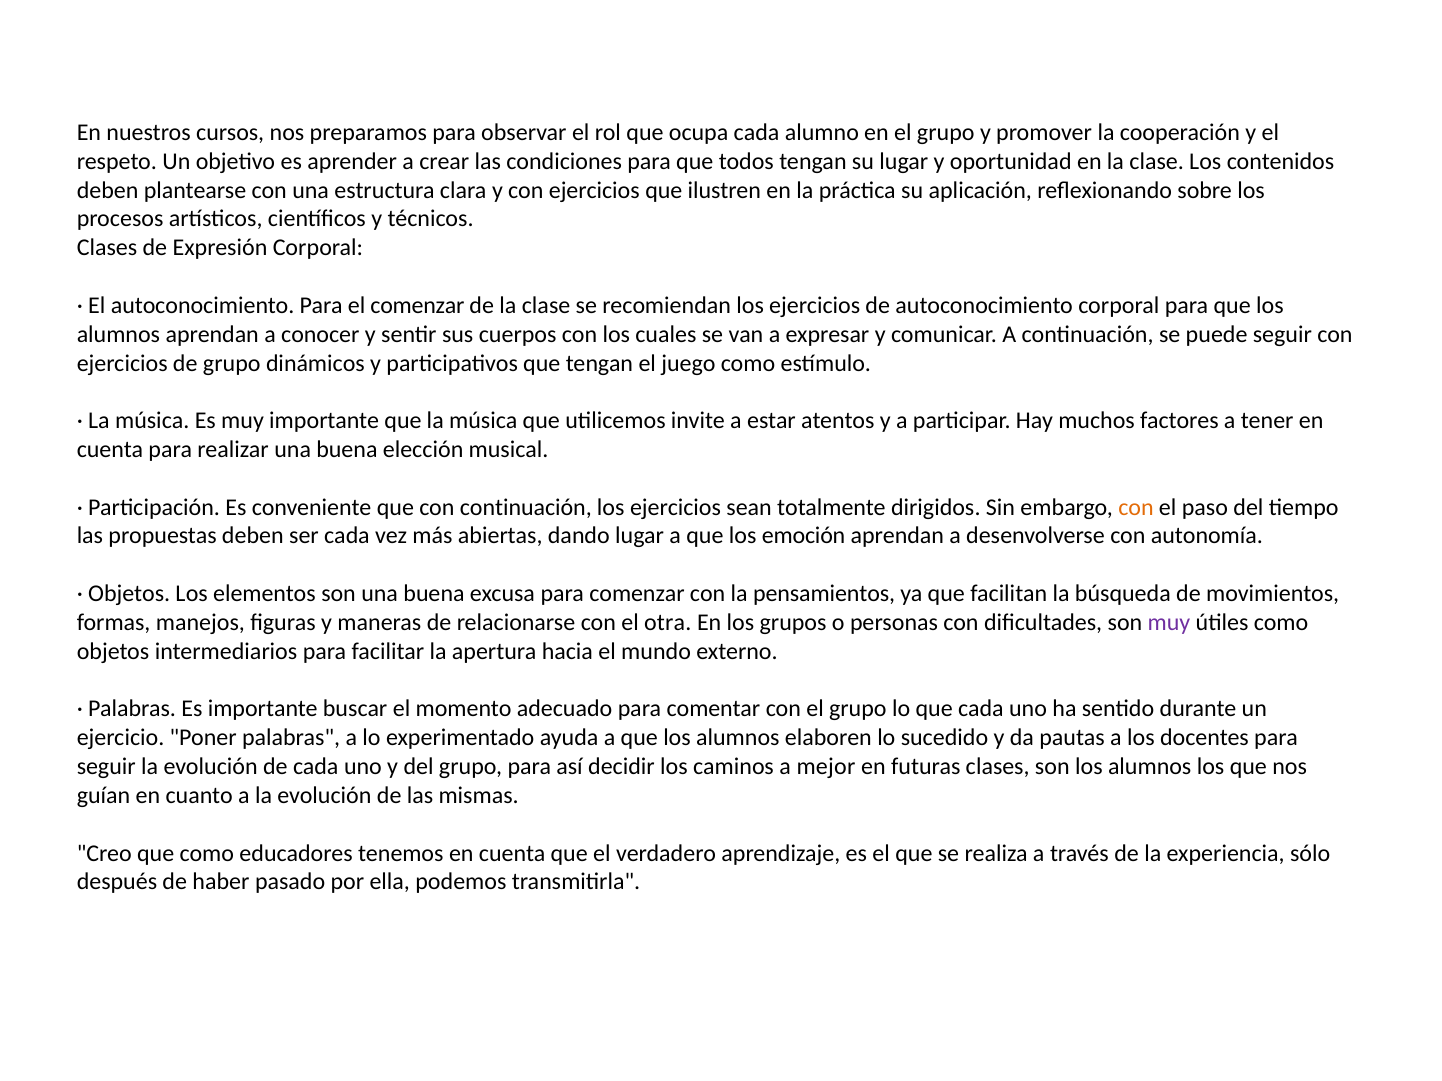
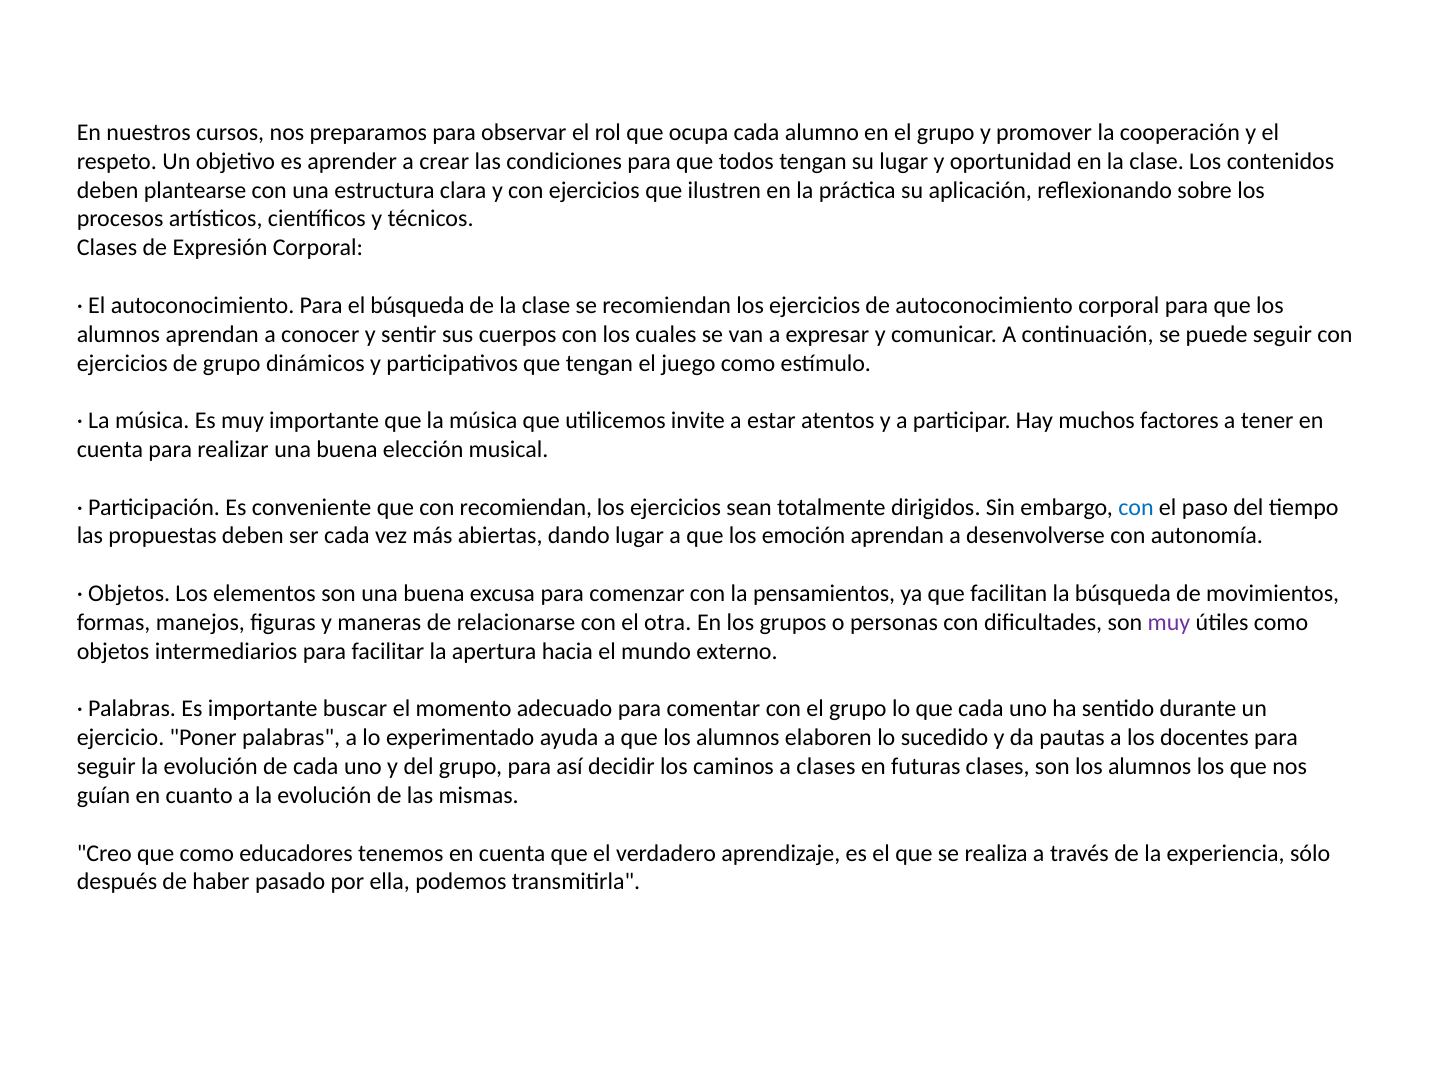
el comenzar: comenzar -> búsqueda
con continuación: continuación -> recomiendan
con at (1136, 507) colour: orange -> blue
a mejor: mejor -> clases
